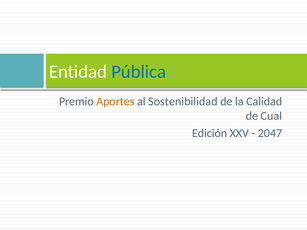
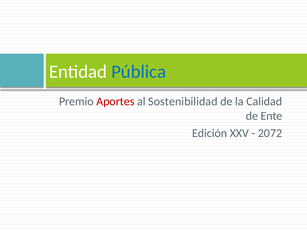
Aportes colour: orange -> red
Cual: Cual -> Ente
2047: 2047 -> 2072
